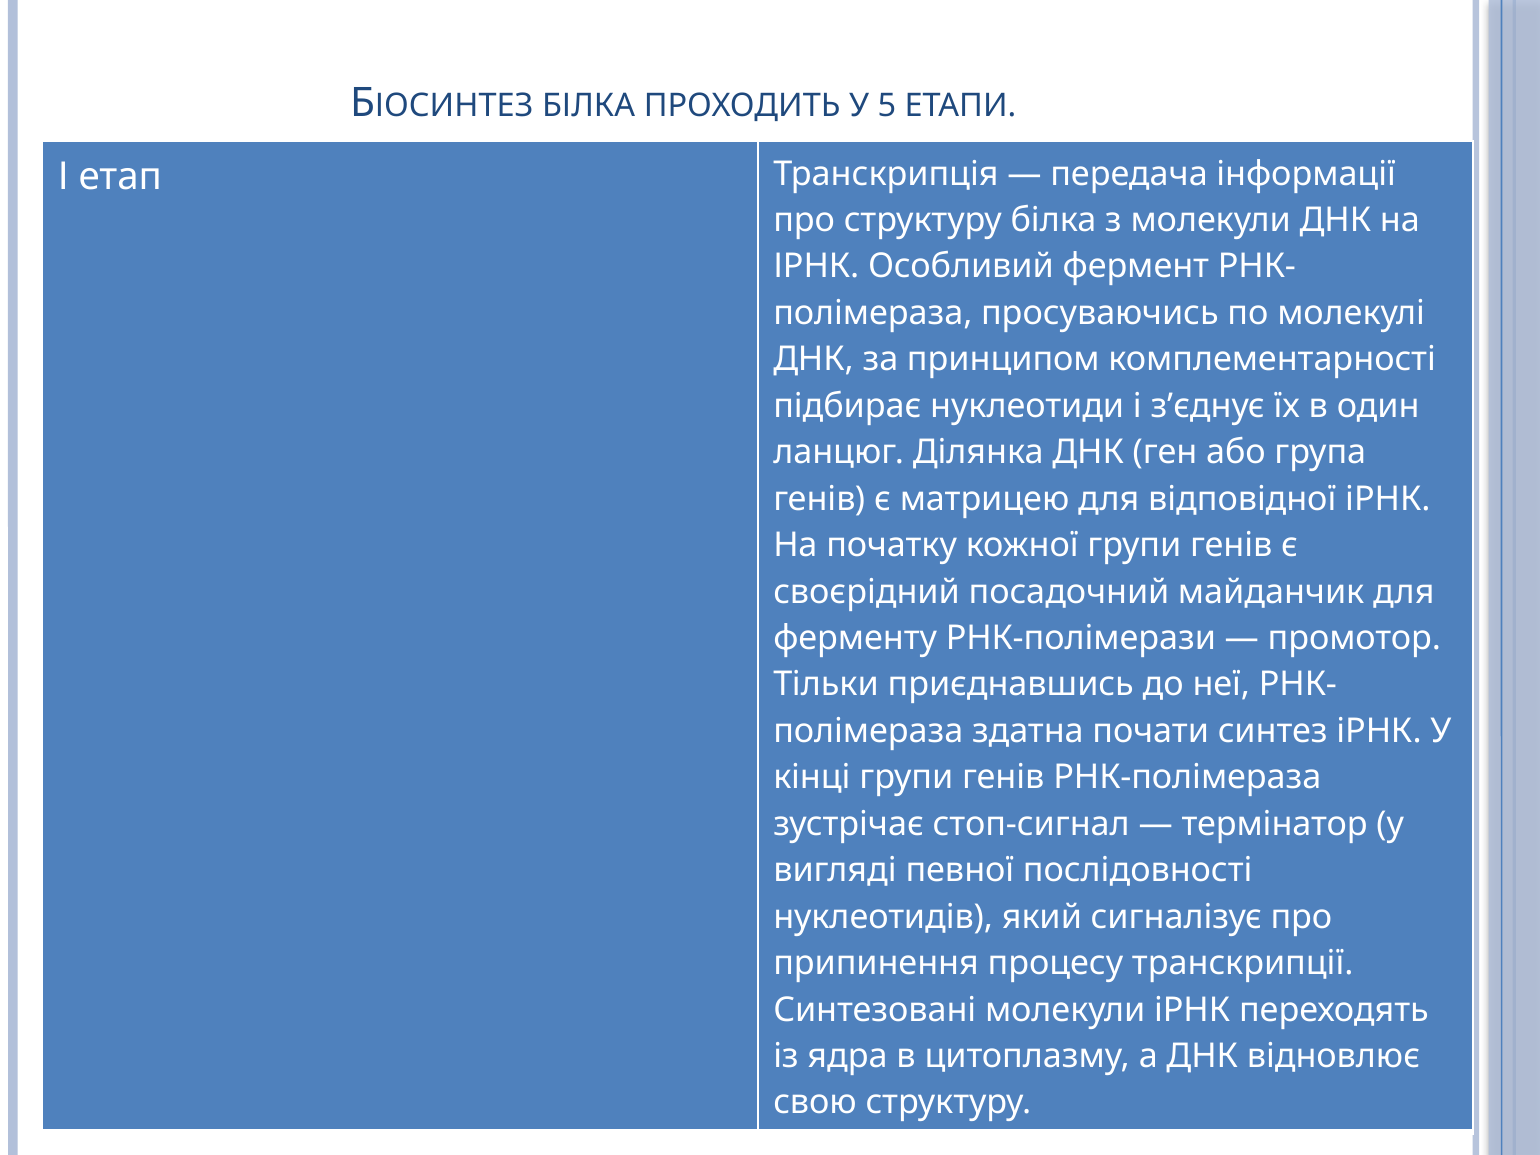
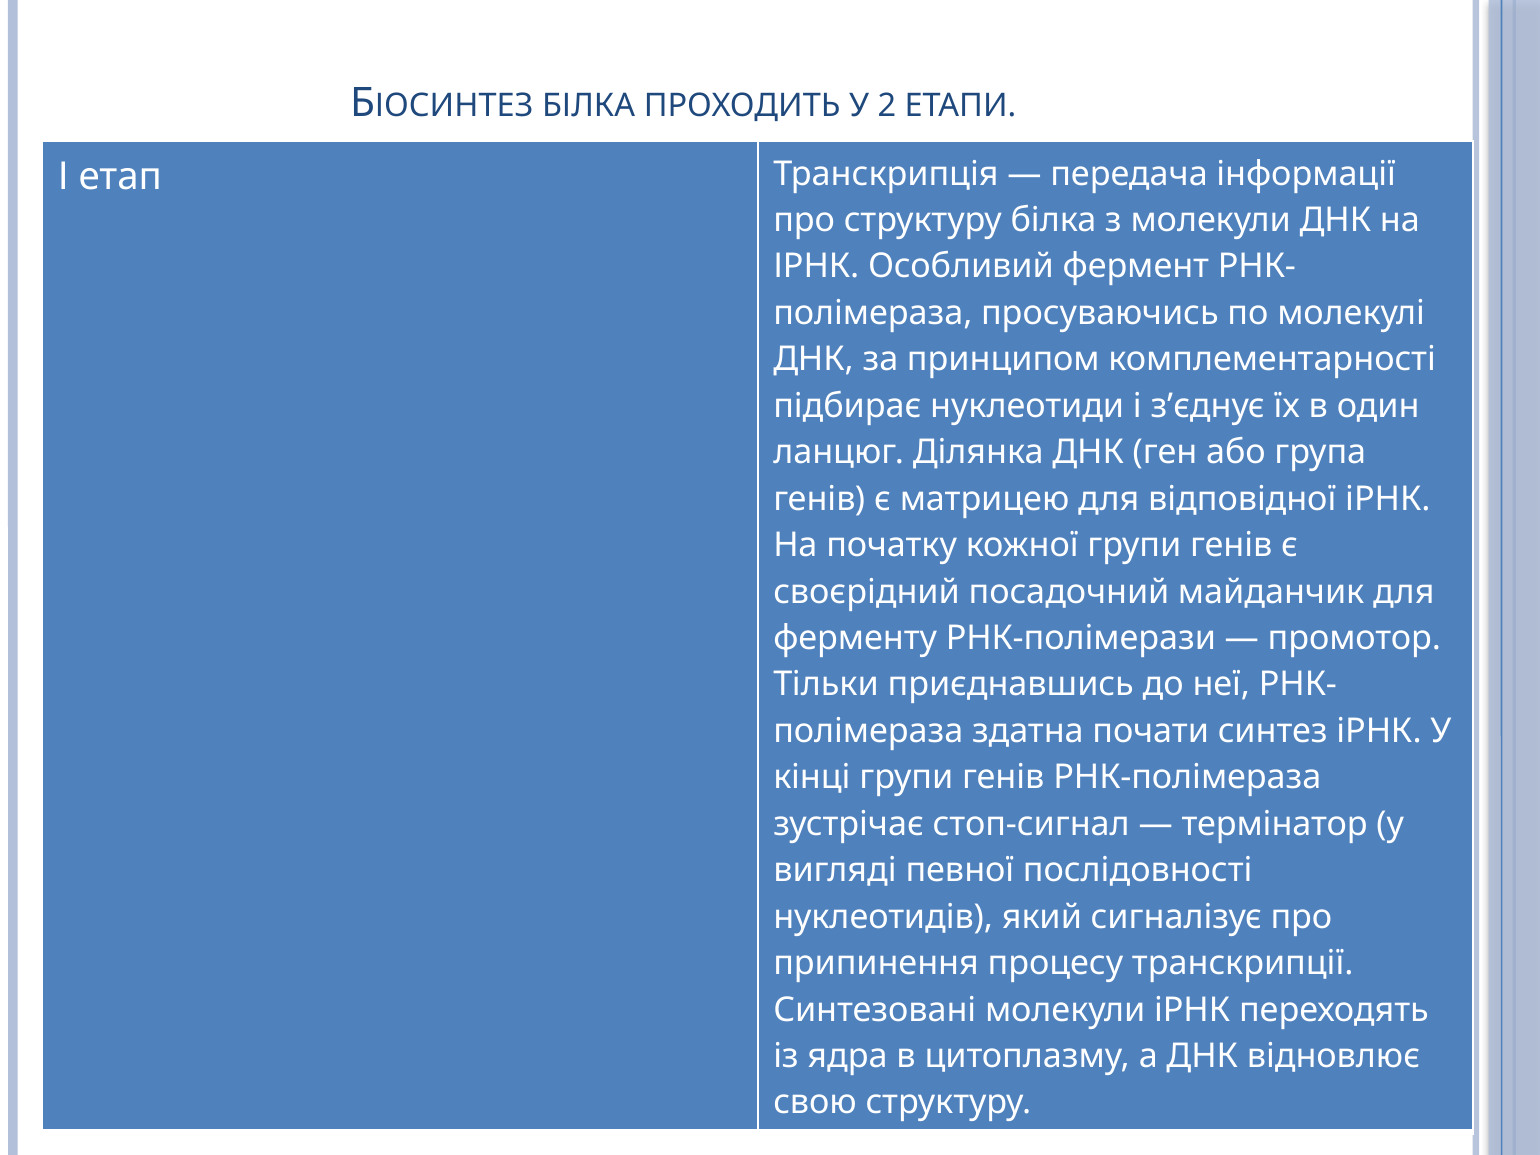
5: 5 -> 2
